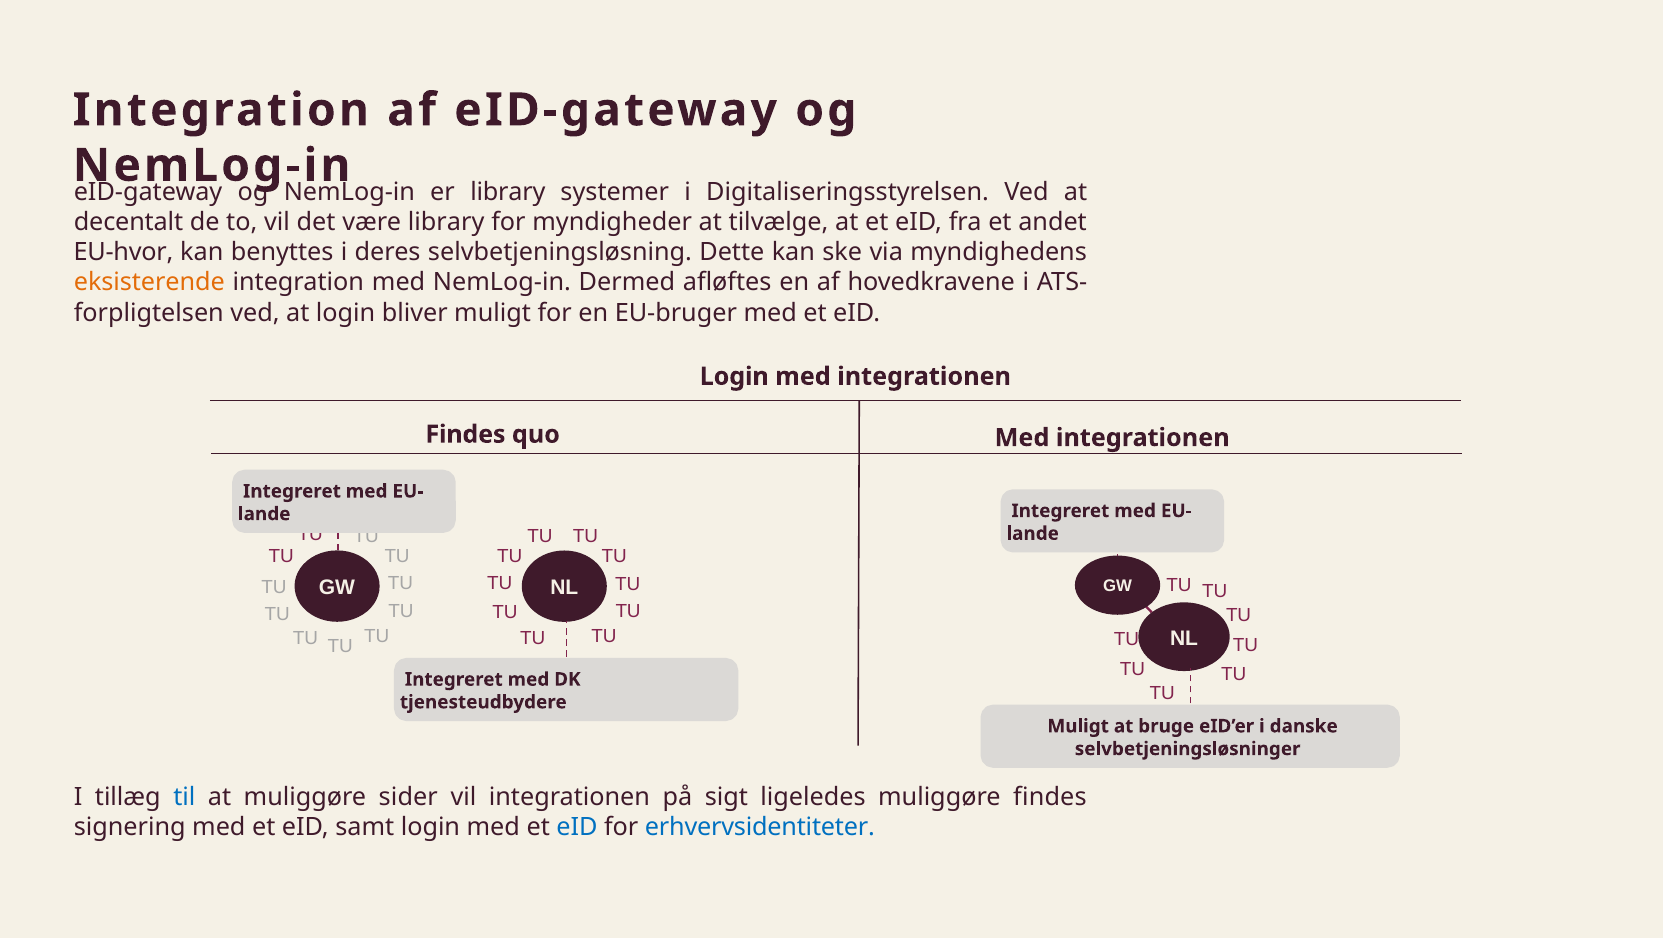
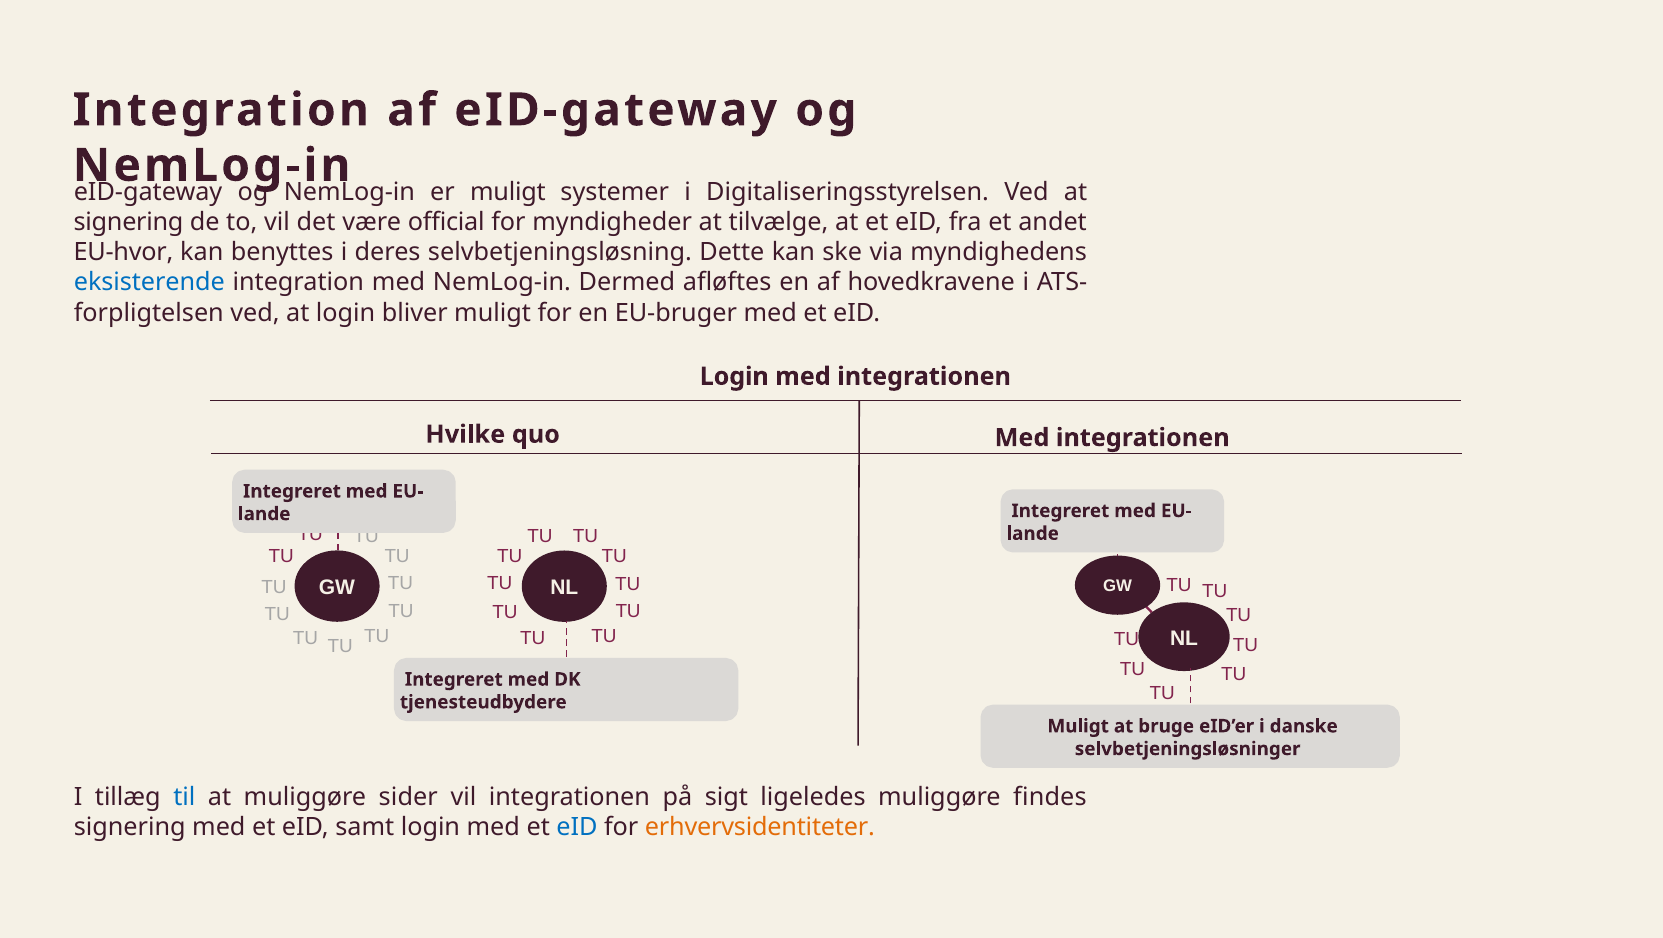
er library: library -> muligt
decentalt at (128, 222): decentalt -> signering
være library: library -> official
eksisterende colour: orange -> blue
Findes at (465, 434): Findes -> Hvilke
erhvervsidentiteter colour: blue -> orange
